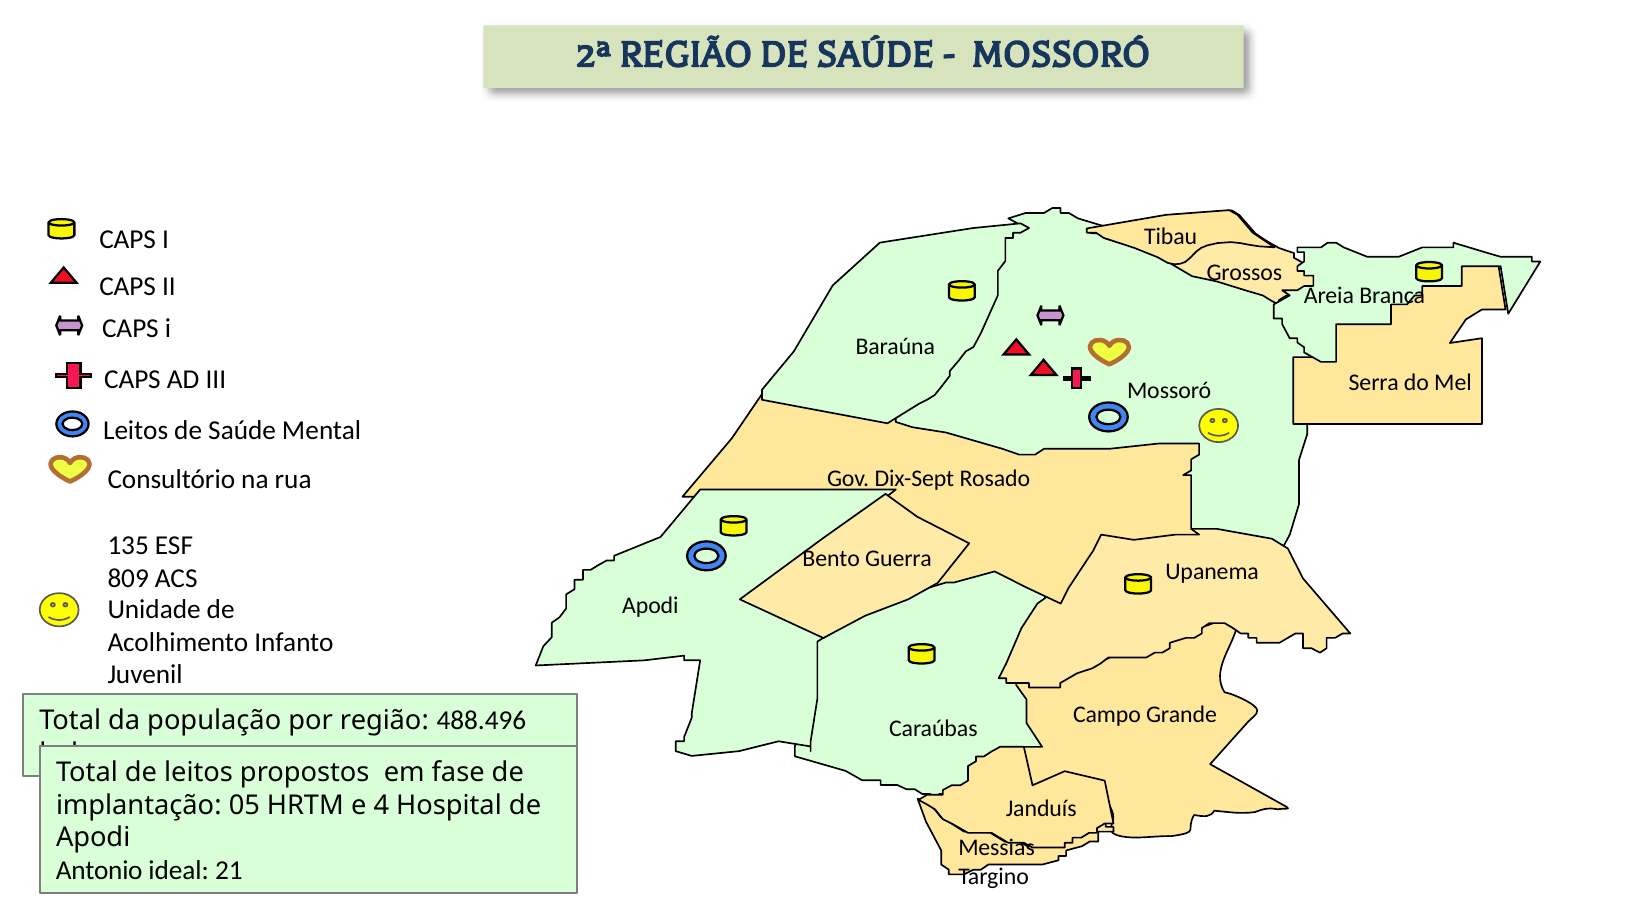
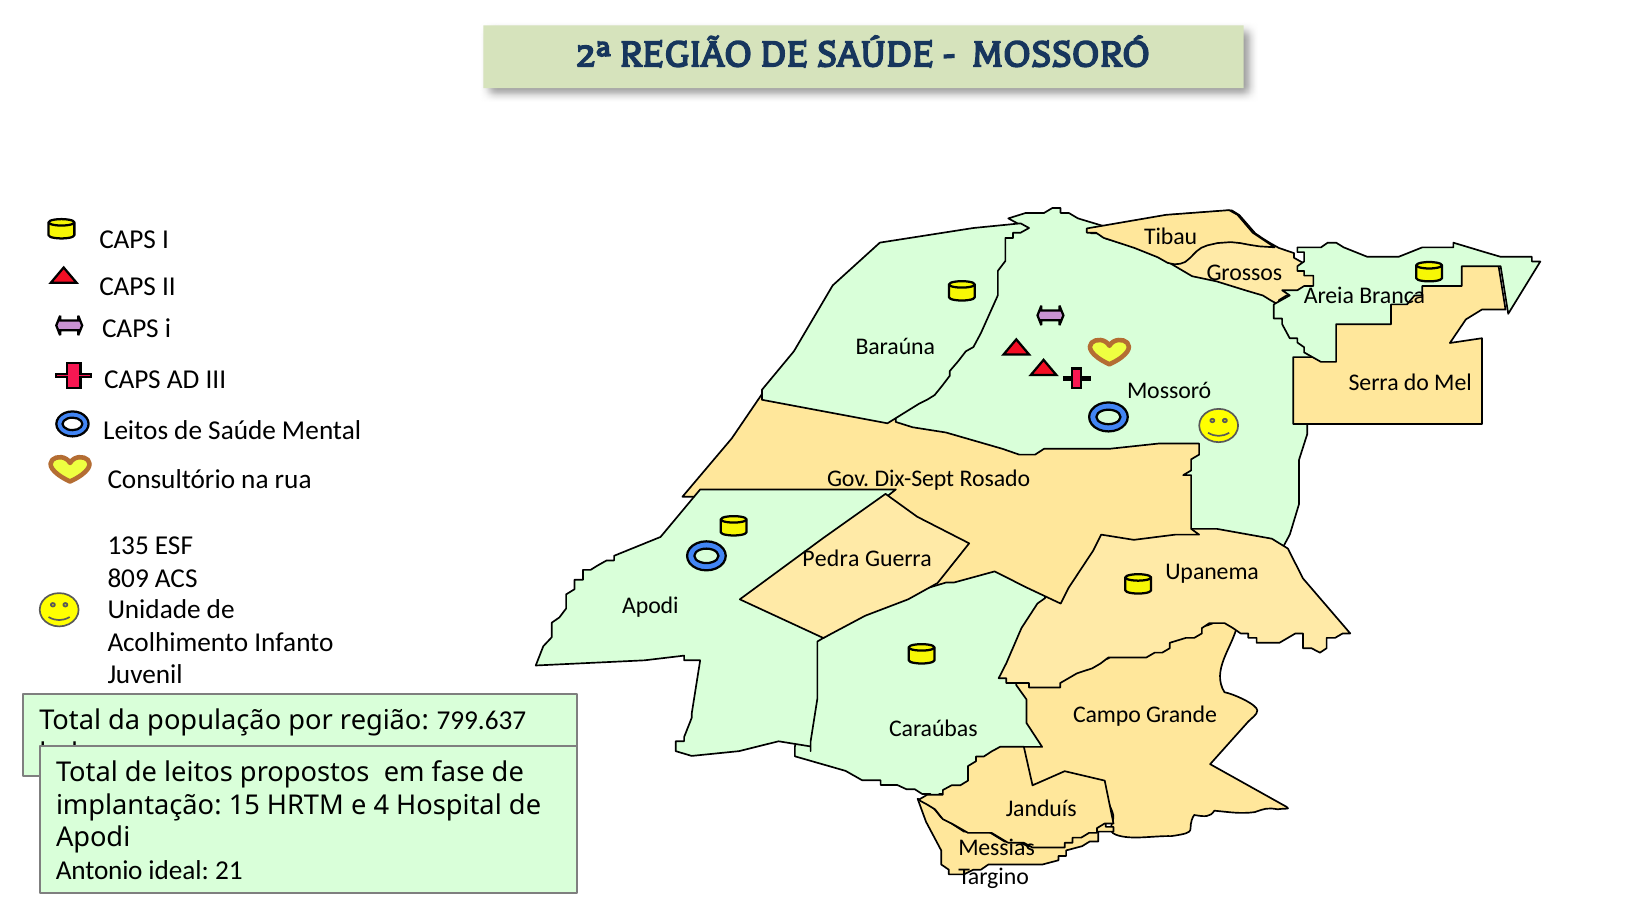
Bento: Bento -> Pedra
488.496: 488.496 -> 799.637
05: 05 -> 15
